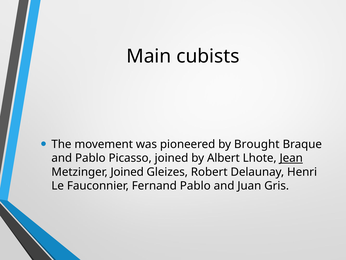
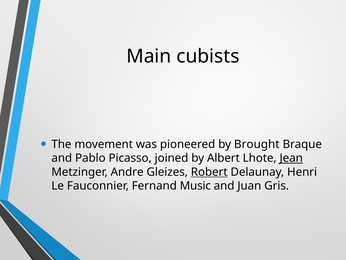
Metzinger Joined: Joined -> Andre
Robert underline: none -> present
Fernand Pablo: Pablo -> Music
